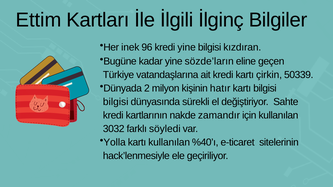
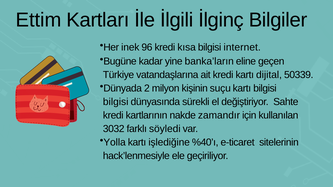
kredi yine: yine -> kısa
kızdıran: kızdıran -> internet
sözde’ların: sözde’ların -> banka’ların
çirkin: çirkin -> dijital
hatır: hatır -> suçu
kartı kullanılan: kullanılan -> işlediğine
